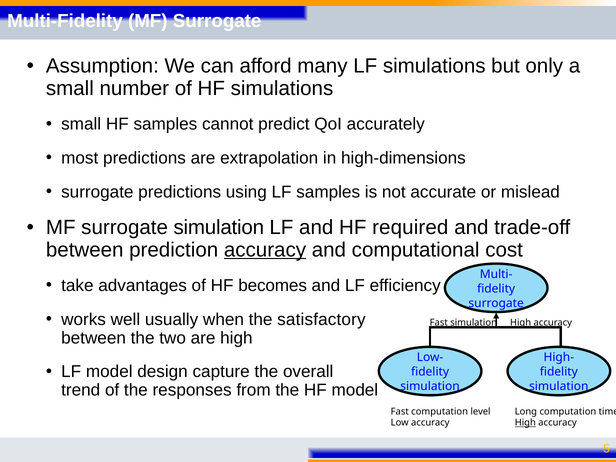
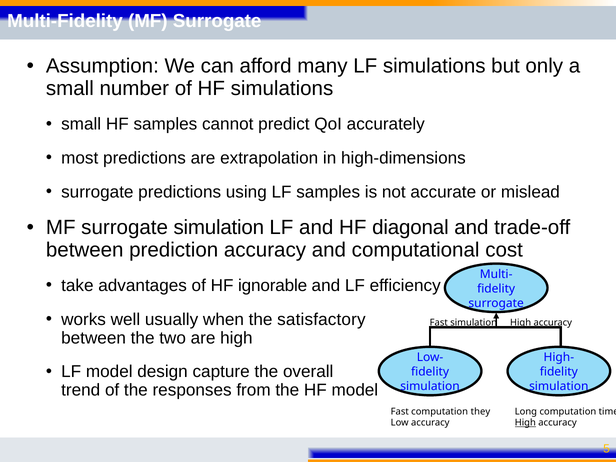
required: required -> diagonal
accuracy at (265, 250) underline: present -> none
becomes: becomes -> ignorable
level: level -> they
